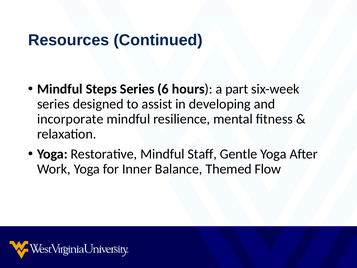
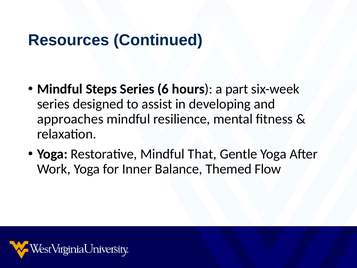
incorporate: incorporate -> approaches
Staff: Staff -> That
